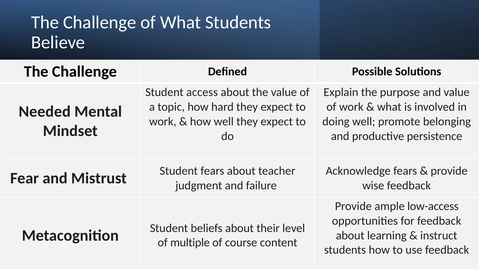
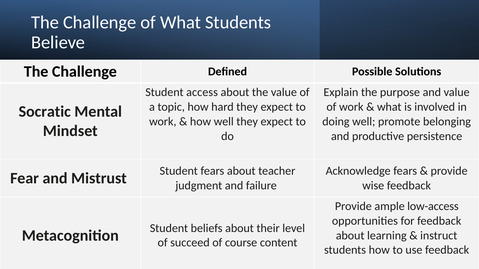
Needed: Needed -> Socratic
multiple: multiple -> succeed
